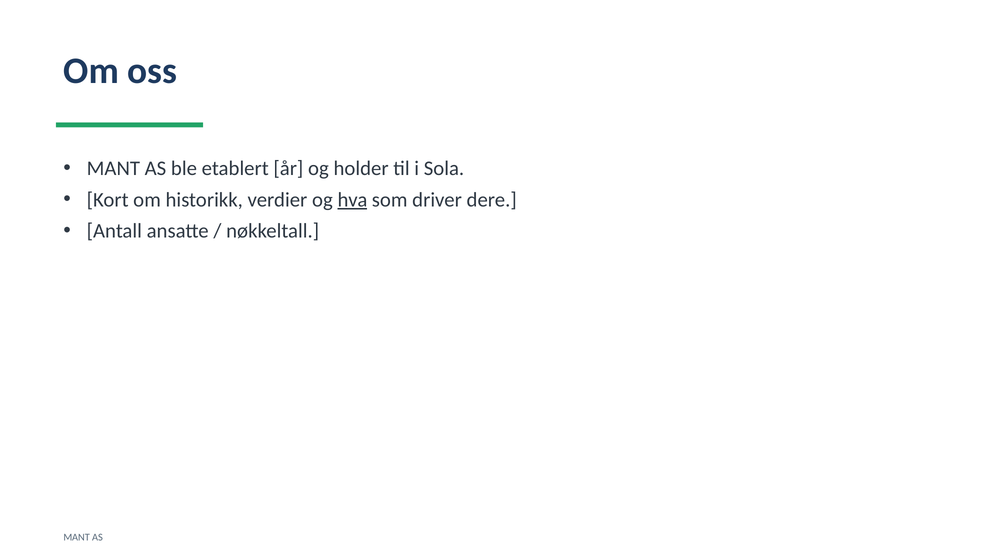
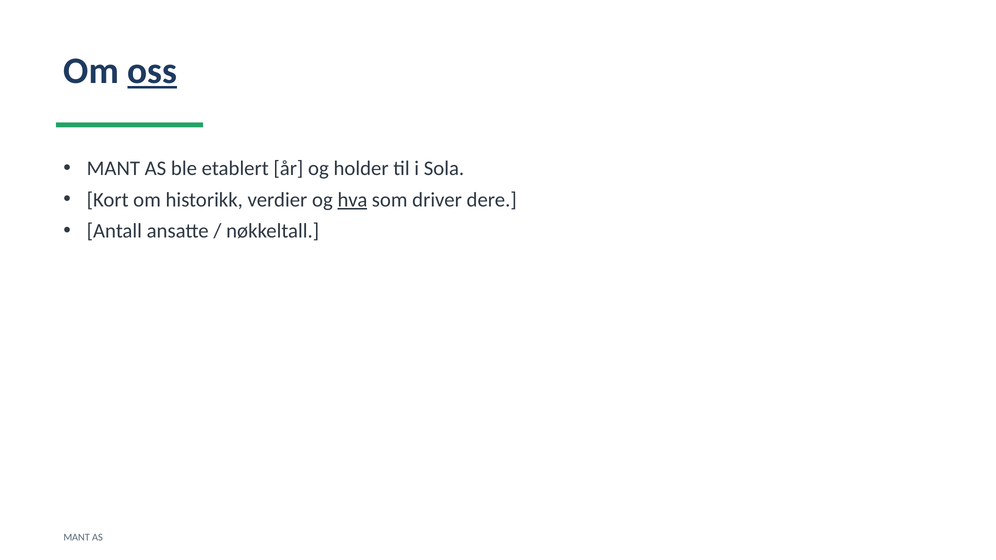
oss underline: none -> present
